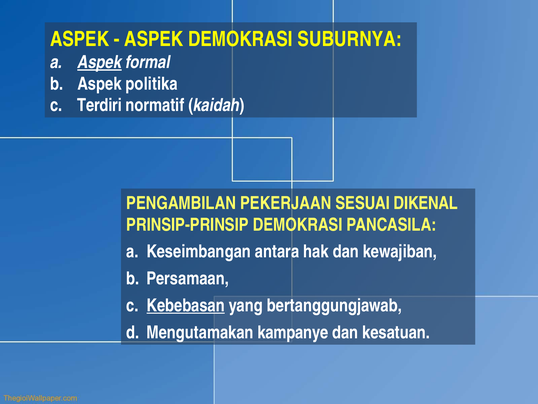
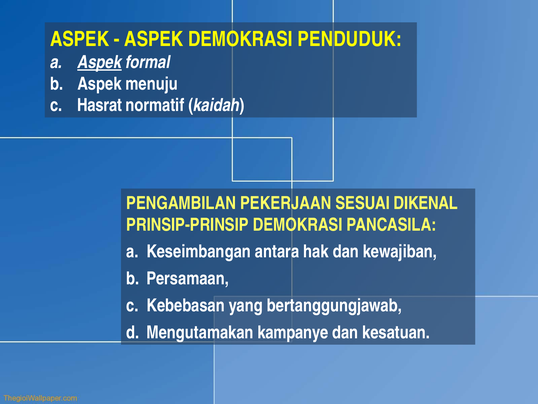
SUBURNYA: SUBURNYA -> PENDUDUK
politika: politika -> menuju
Terdiri: Terdiri -> Hasrat
Kebebasan underline: present -> none
